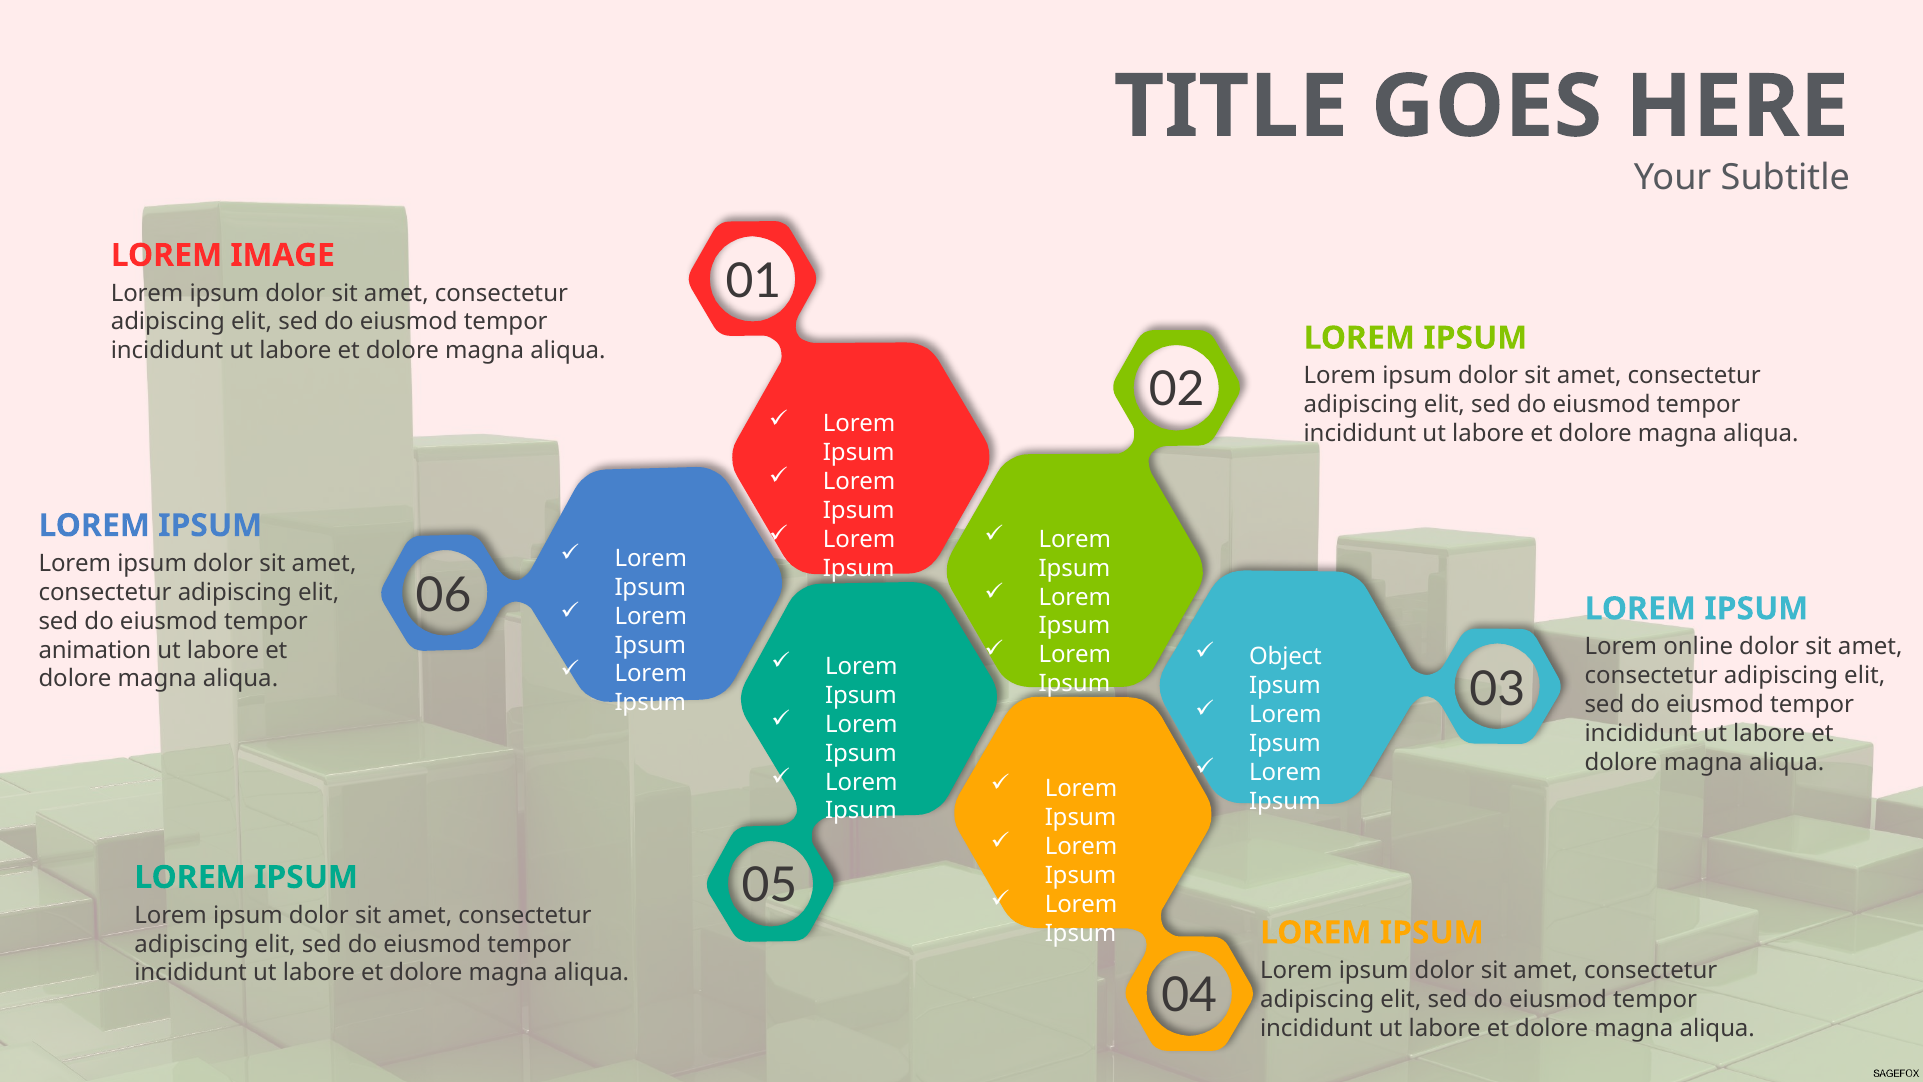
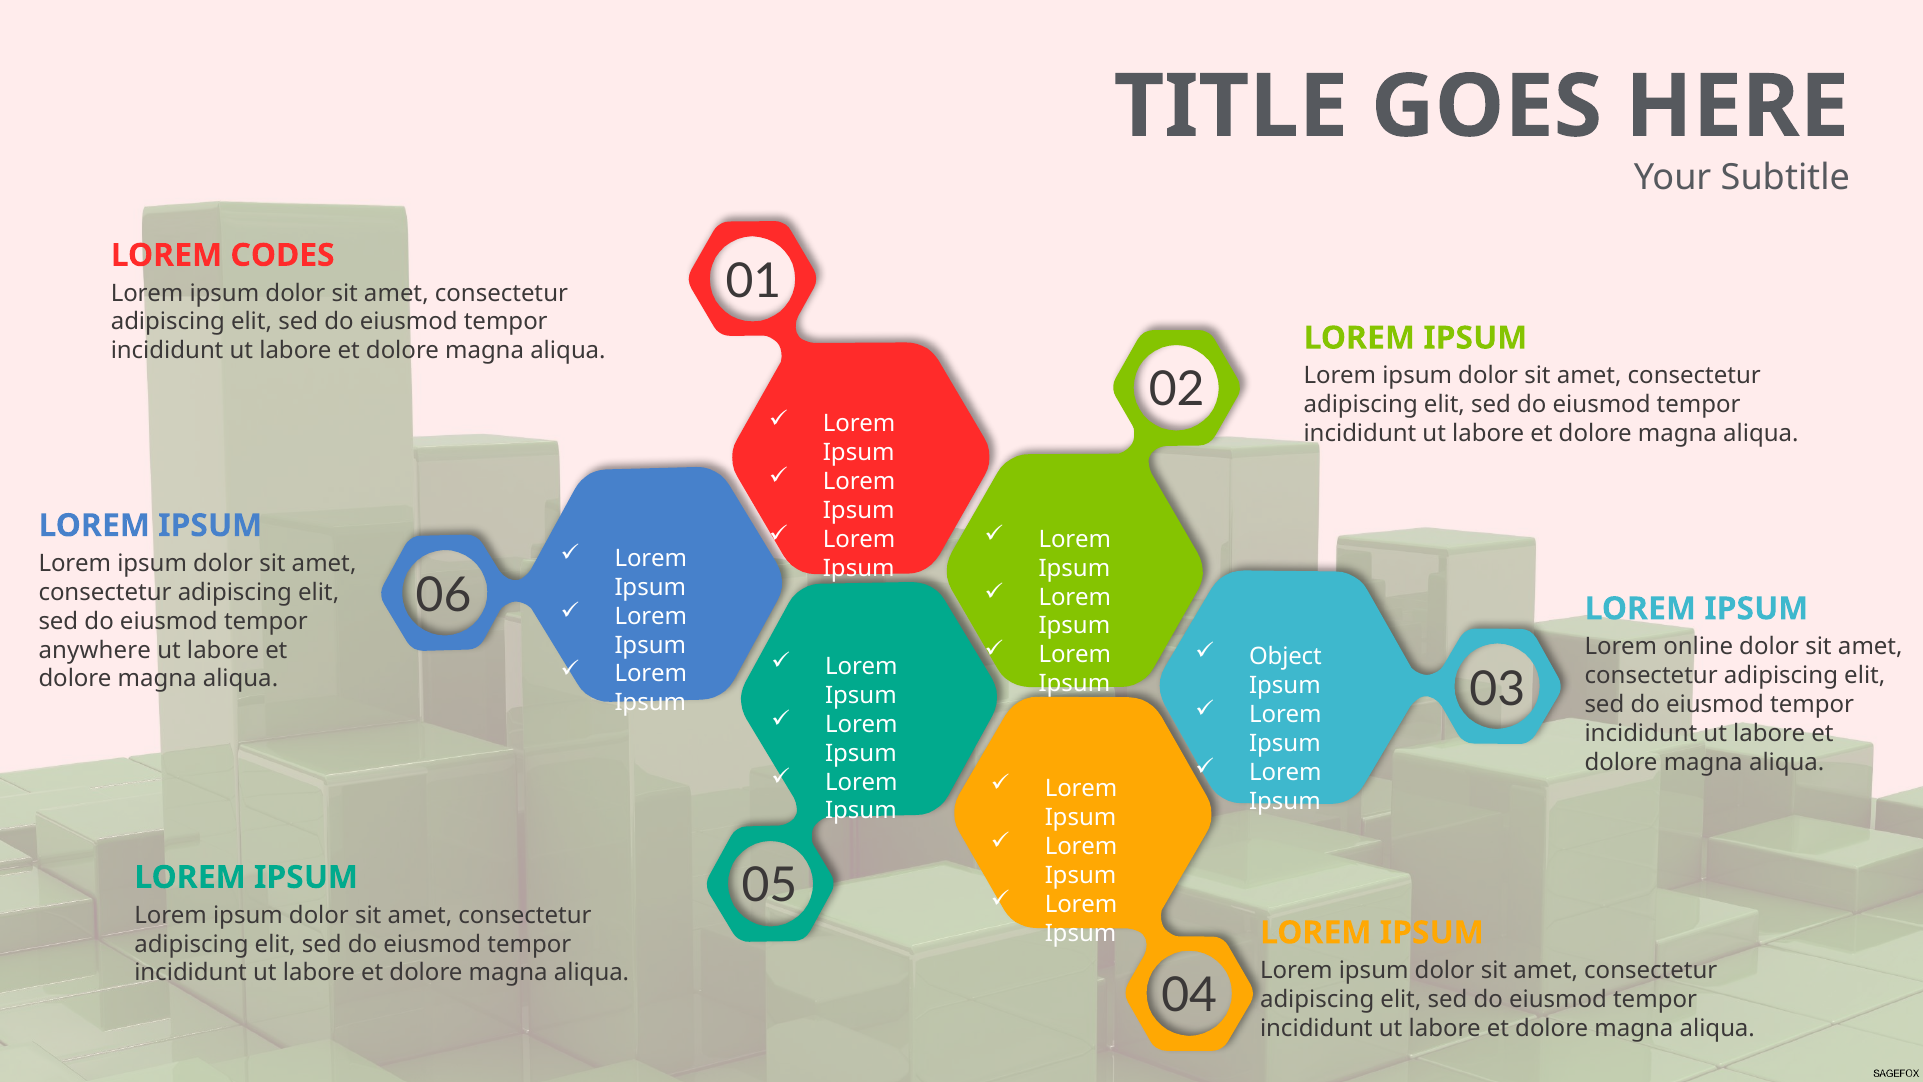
IMAGE: IMAGE -> CODES
animation: animation -> anywhere
